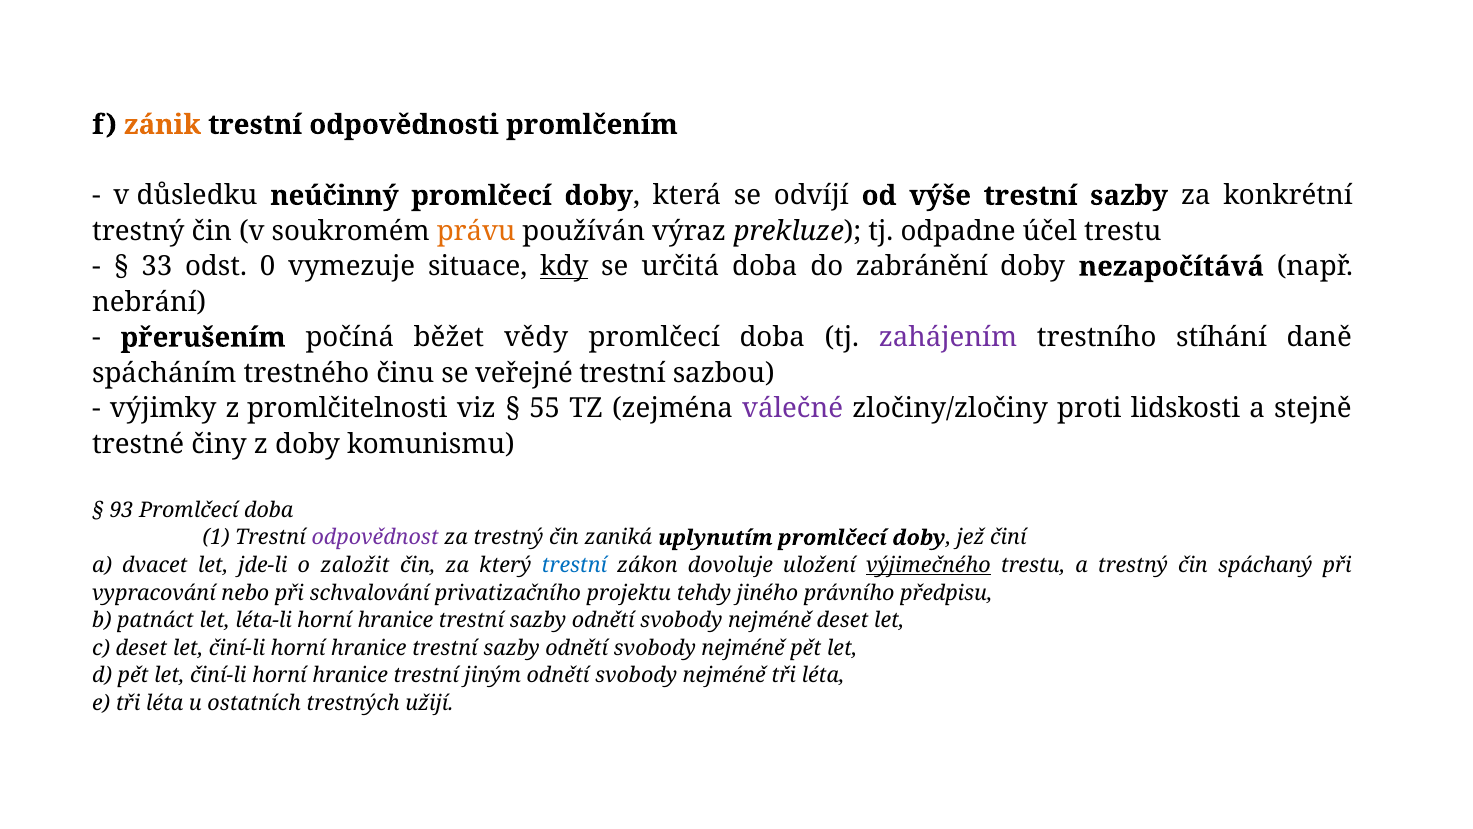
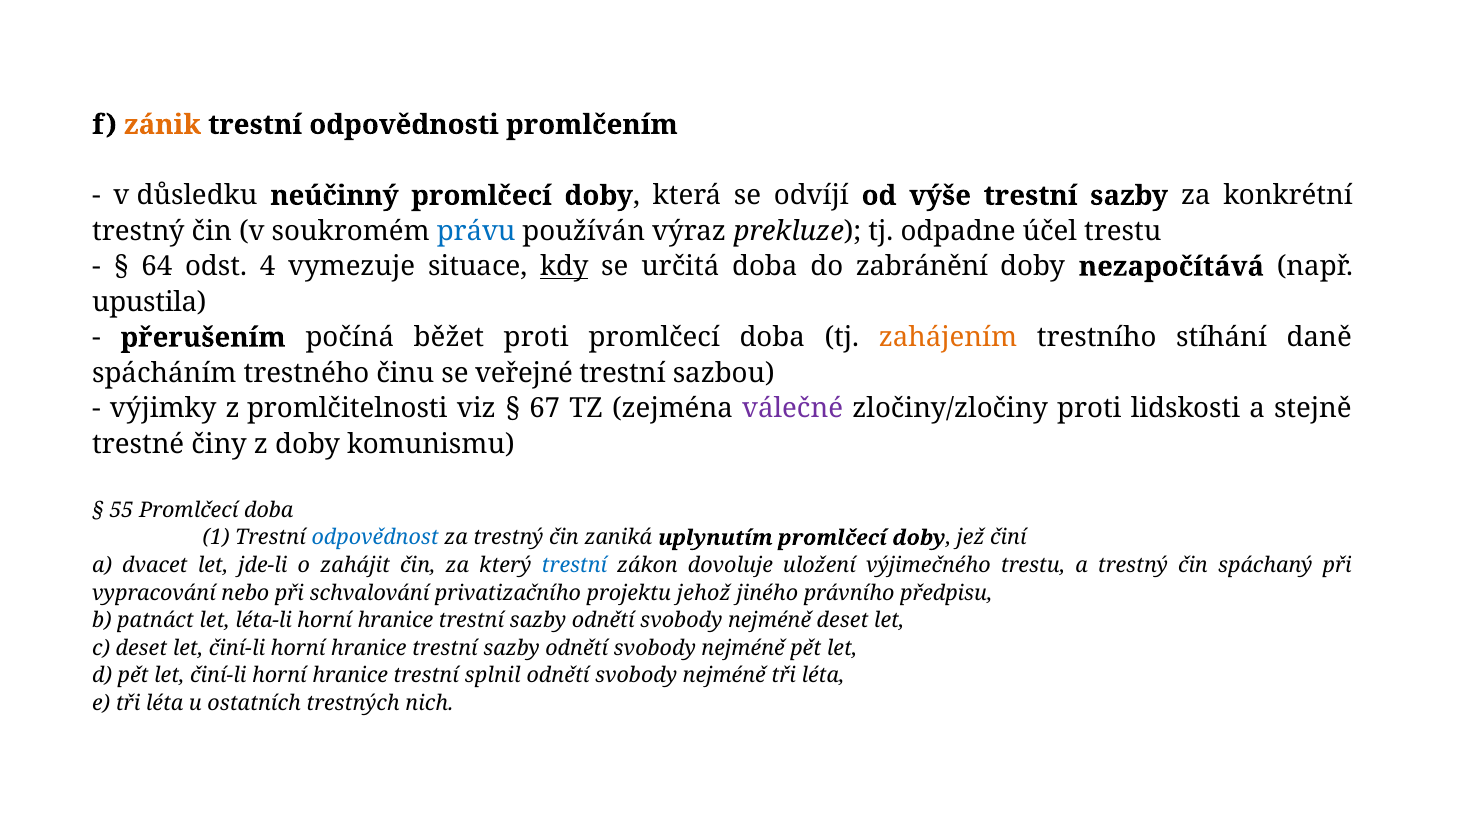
právu colour: orange -> blue
33: 33 -> 64
0: 0 -> 4
nebrání: nebrání -> upustila
běžet vědy: vědy -> proti
zahájením colour: purple -> orange
55: 55 -> 67
93: 93 -> 55
odpovědnost colour: purple -> blue
založit: založit -> zahájit
výjimečného underline: present -> none
tehdy: tehdy -> jehož
jiným: jiným -> splnil
užijí: užijí -> nich
